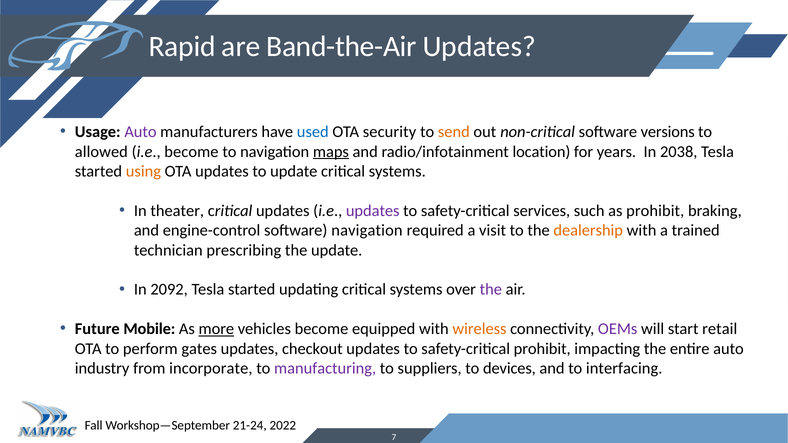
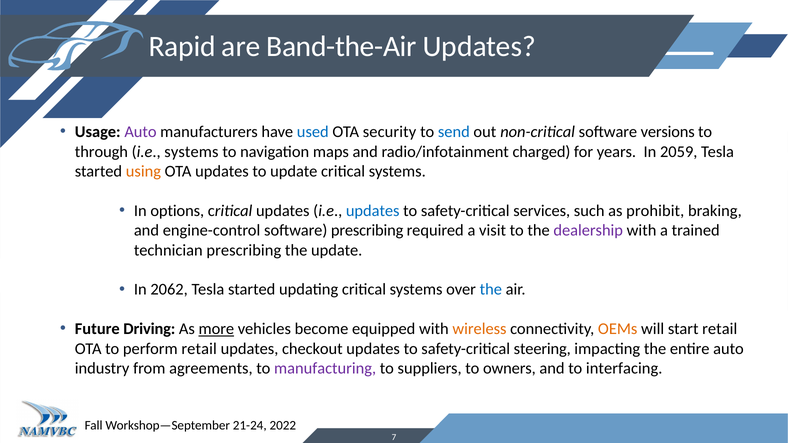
send colour: orange -> blue
allowed: allowed -> through
i.e become: become -> systems
maps underline: present -> none
location: location -> charged
2038: 2038 -> 2059
theater: theater -> options
updates at (373, 211) colour: purple -> blue
software navigation: navigation -> prescribing
dealership colour: orange -> purple
2092: 2092 -> 2062
the at (491, 290) colour: purple -> blue
Mobile: Mobile -> Driving
OEMs colour: purple -> orange
perform gates: gates -> retail
safety-critical prohibit: prohibit -> steering
incorporate: incorporate -> agreements
devices: devices -> owners
